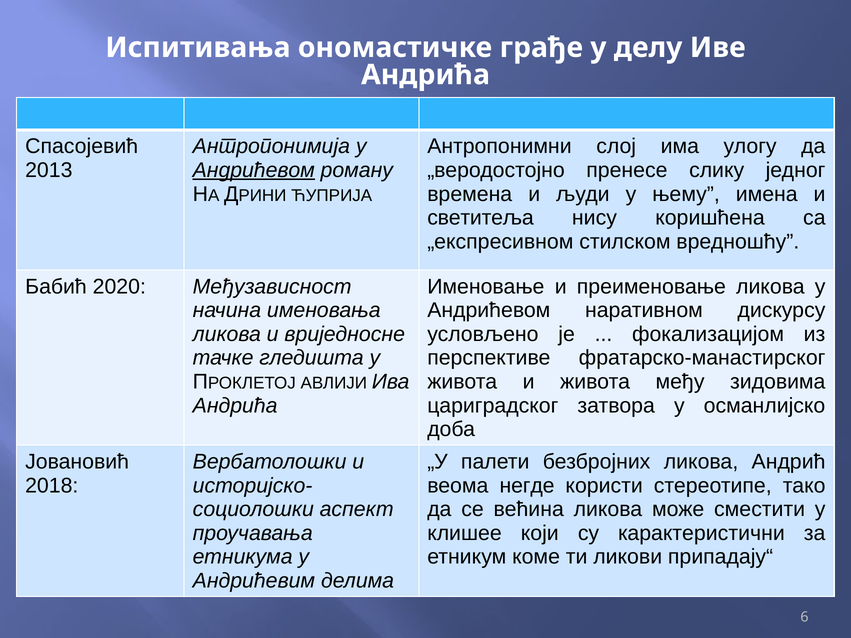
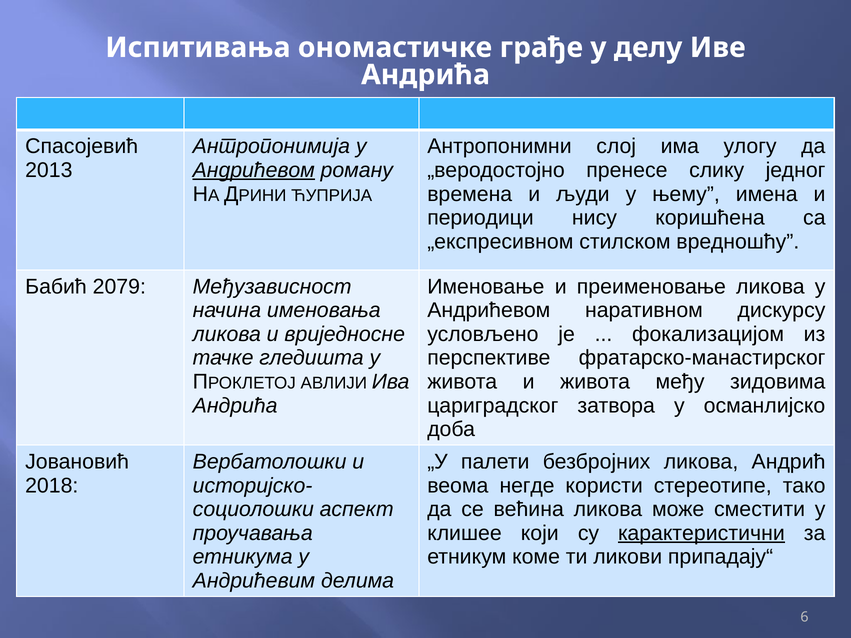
светитеља: светитеља -> периодици
2020: 2020 -> 2079
карактеристични underline: none -> present
